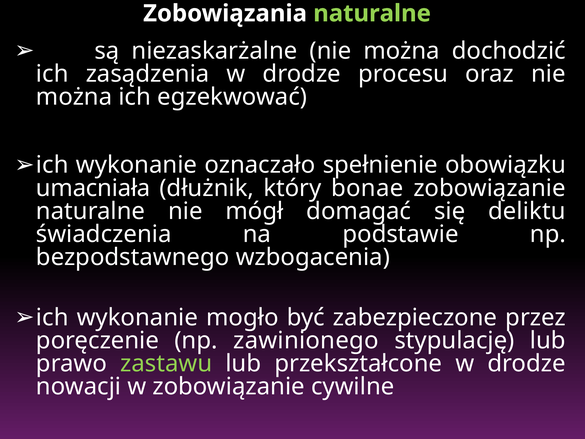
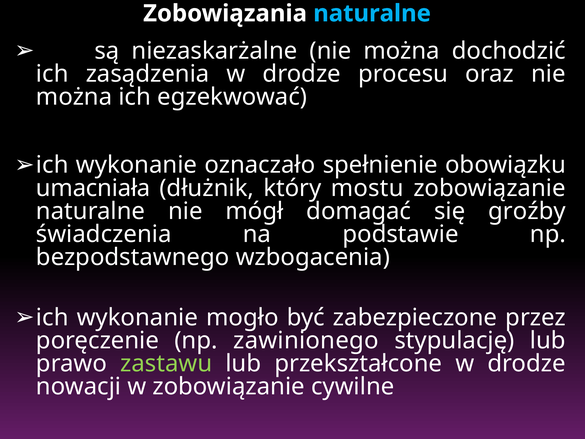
naturalne at (372, 13) colour: light green -> light blue
bonae: bonae -> mostu
deliktu: deliktu -> groźby
